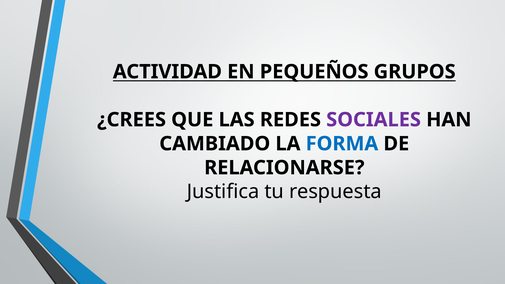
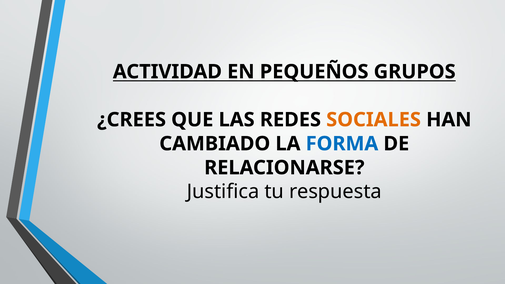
SOCIALES colour: purple -> orange
